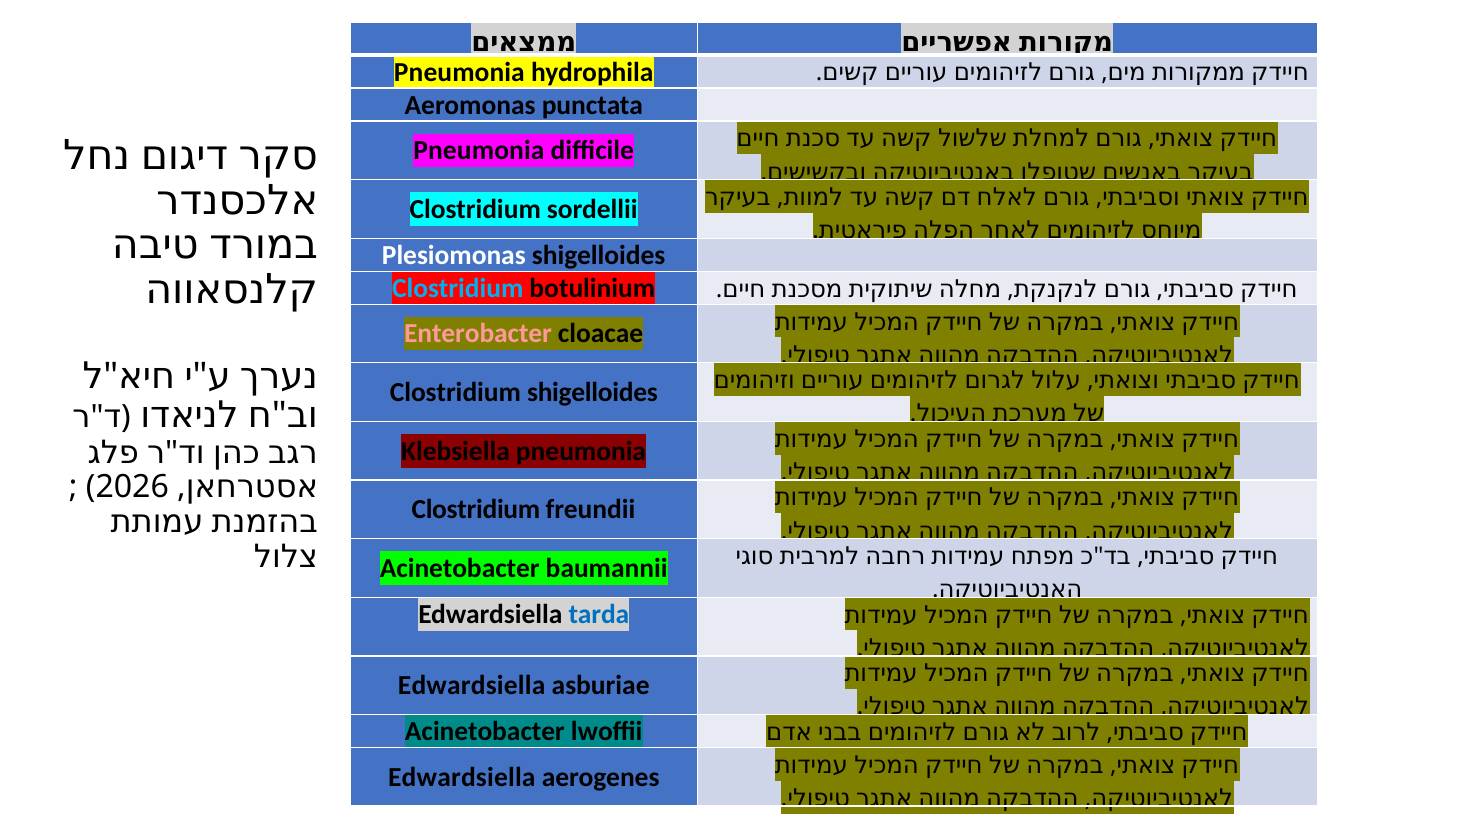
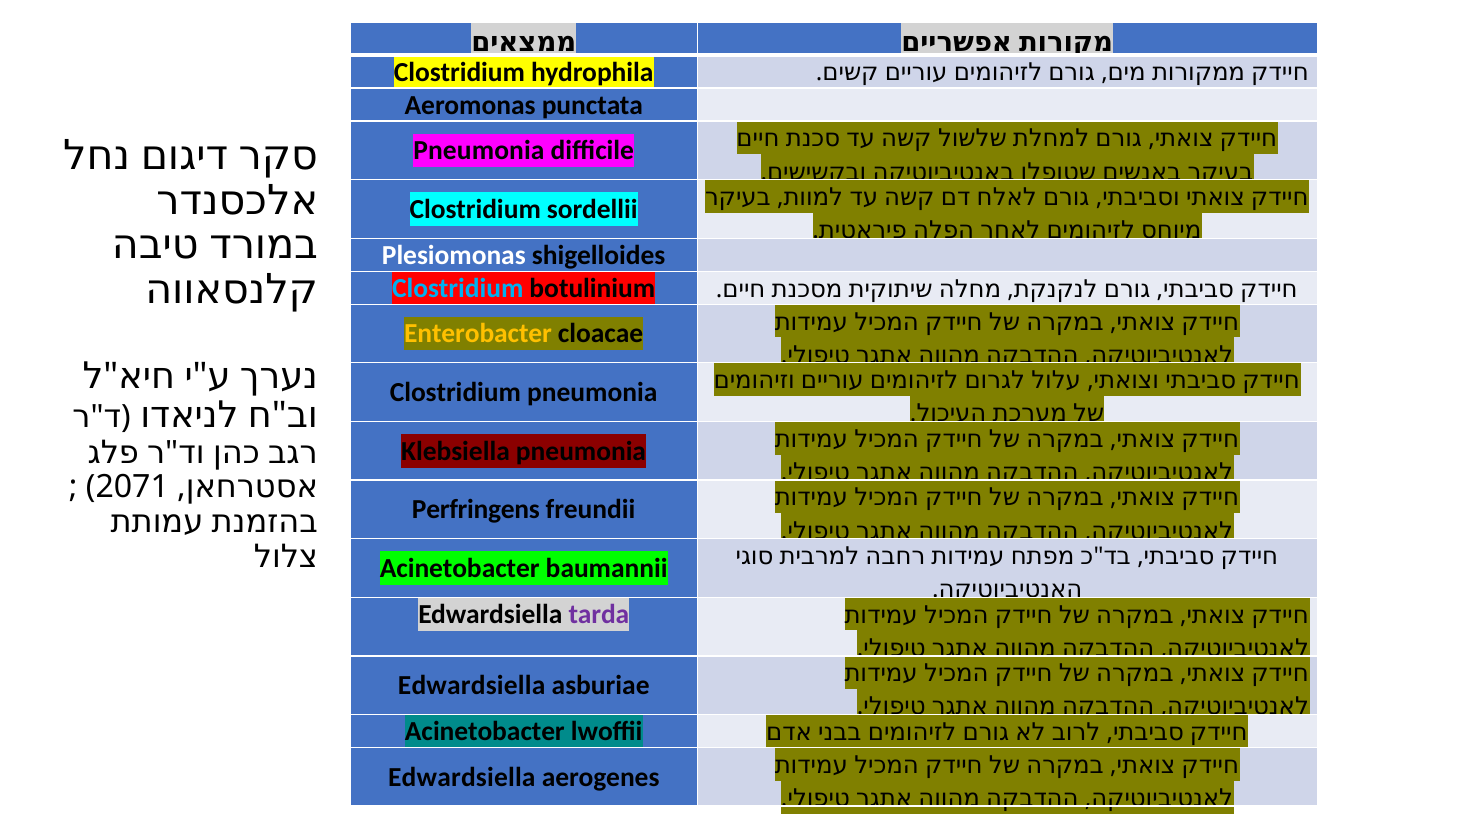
Pneumonia at (459, 72): Pneumonia -> Clostridium
Enterobacter colour: pink -> yellow
Clostridium shigelloides: shigelloides -> pneumonia
2026: 2026 -> 2071
Clostridium at (476, 510): Clostridium -> Perfringens
tarda colour: blue -> purple
